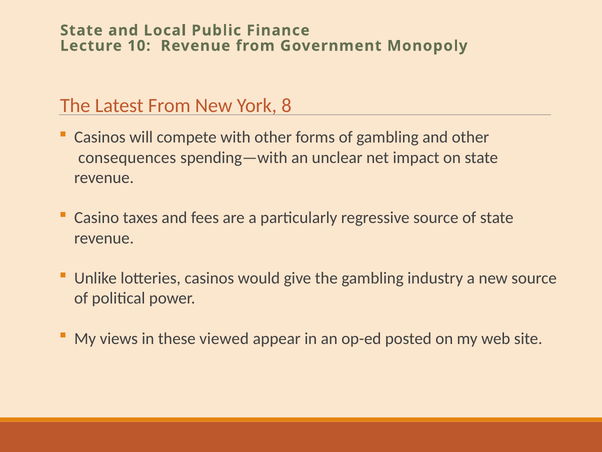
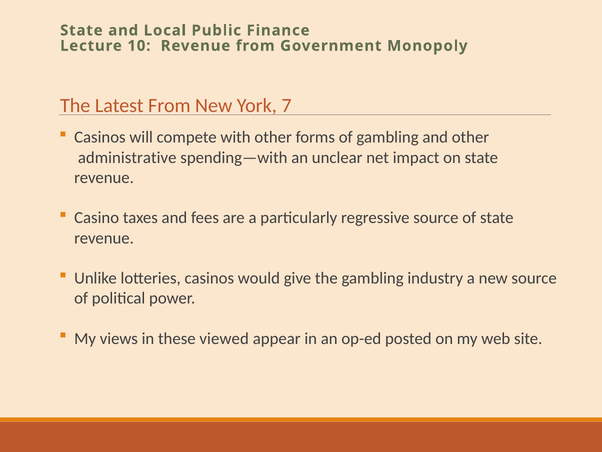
8: 8 -> 7
consequences: consequences -> administrative
